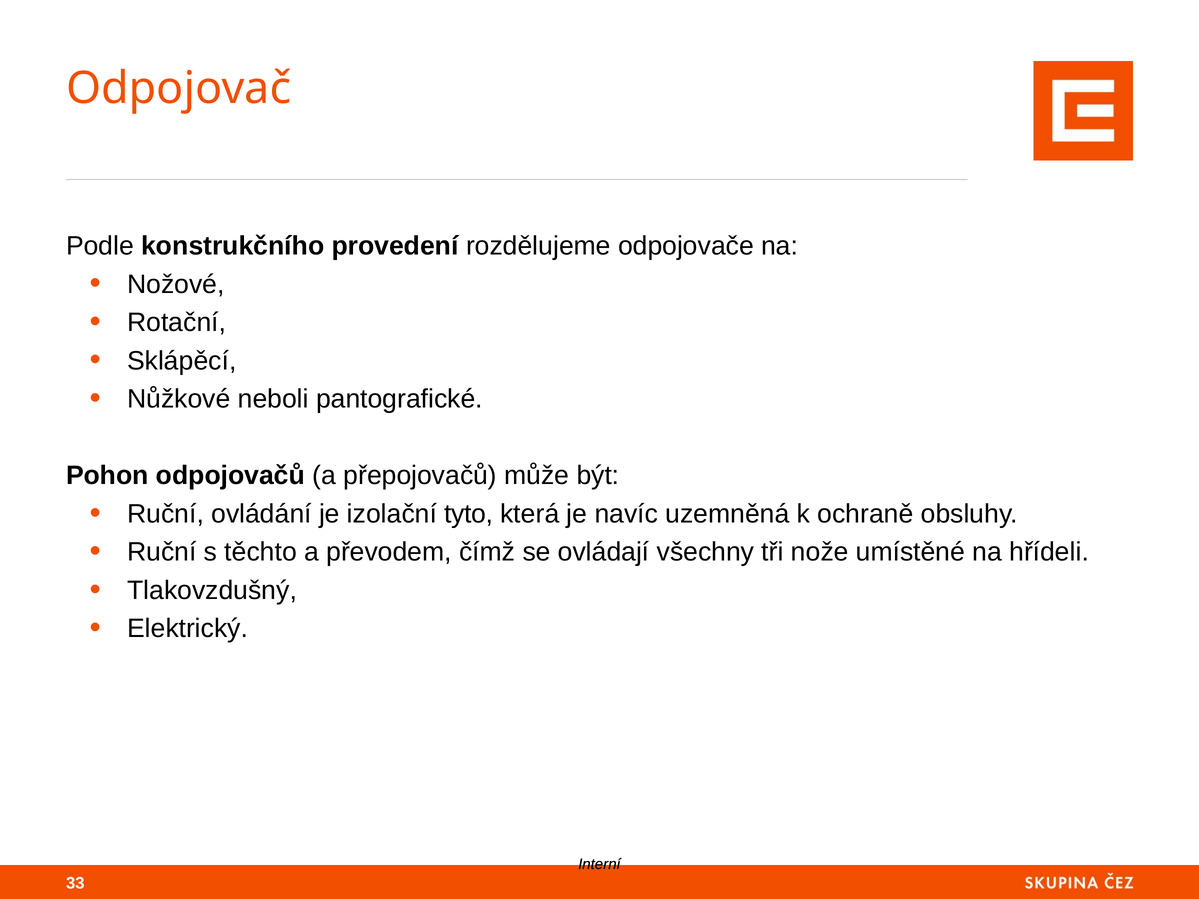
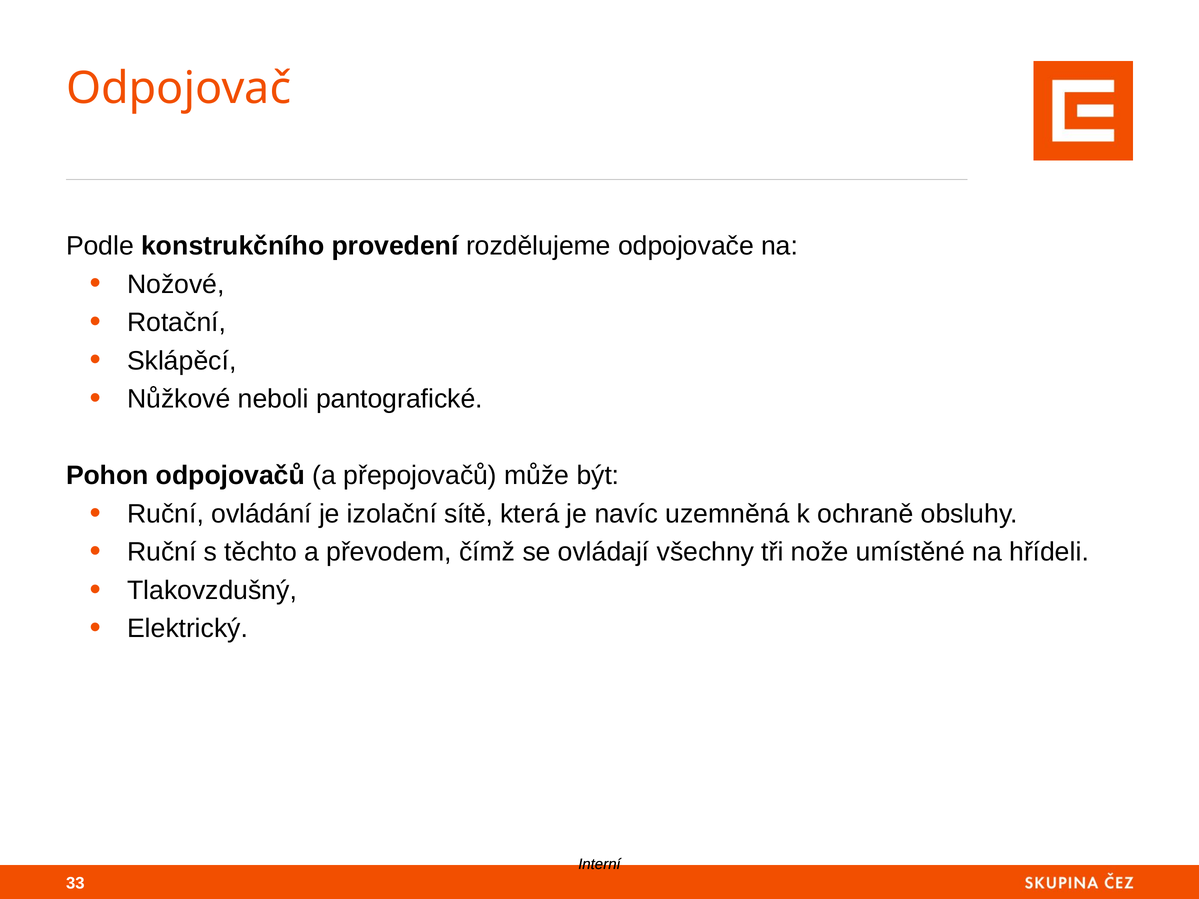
tyto: tyto -> sítě
